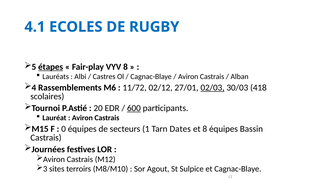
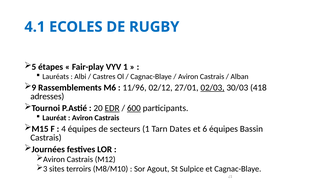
étapes underline: present -> none
VYV 8: 8 -> 1
4: 4 -> 9
11/72: 11/72 -> 11/96
scolaires: scolaires -> adresses
EDR underline: none -> present
0: 0 -> 4
et 8: 8 -> 6
